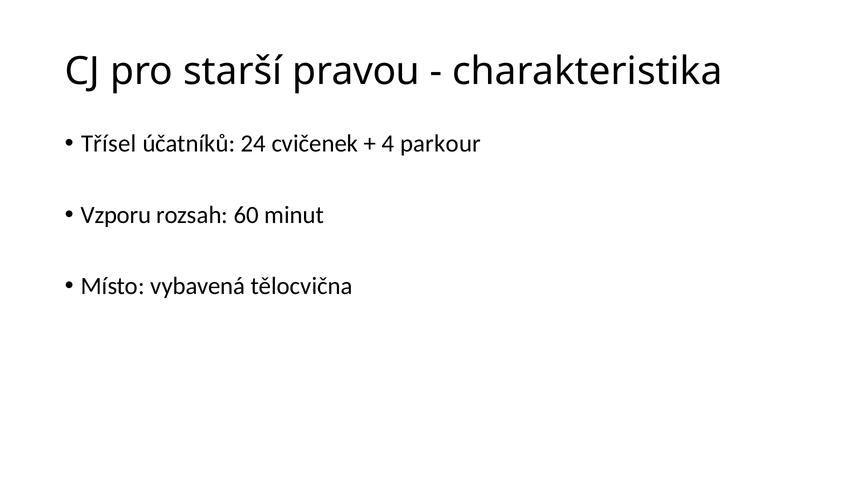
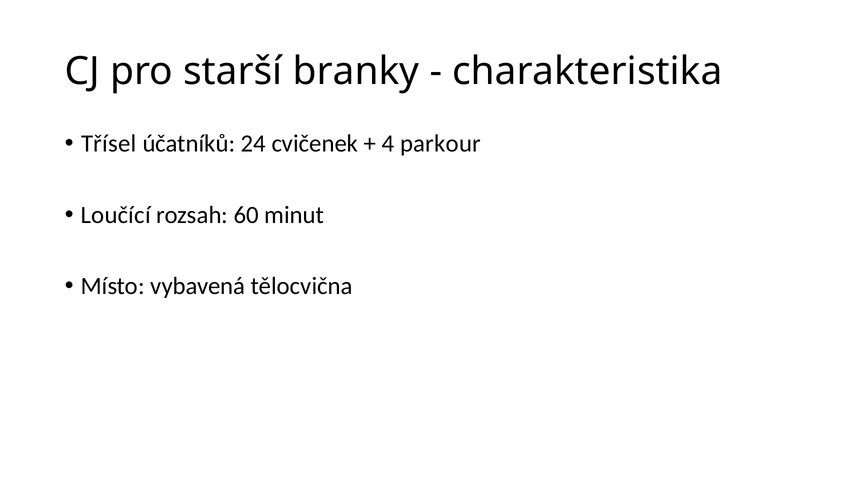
pravou: pravou -> branky
Vzporu: Vzporu -> Loučící
